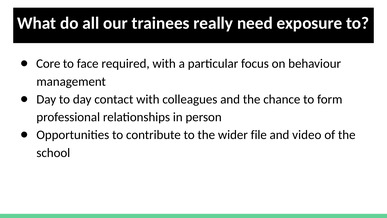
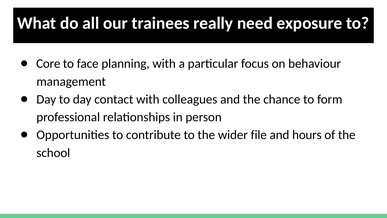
required: required -> planning
video: video -> hours
